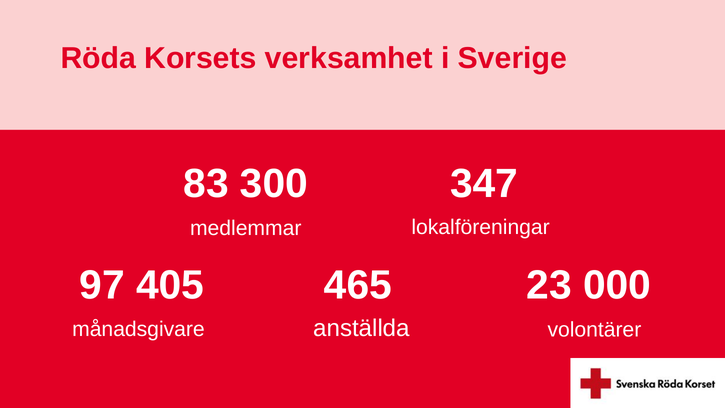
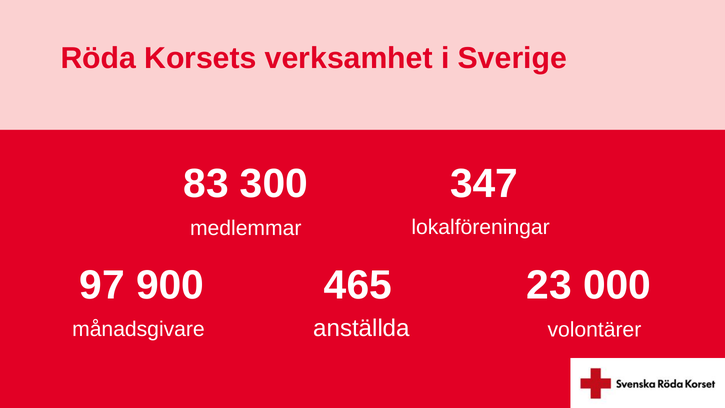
405: 405 -> 900
